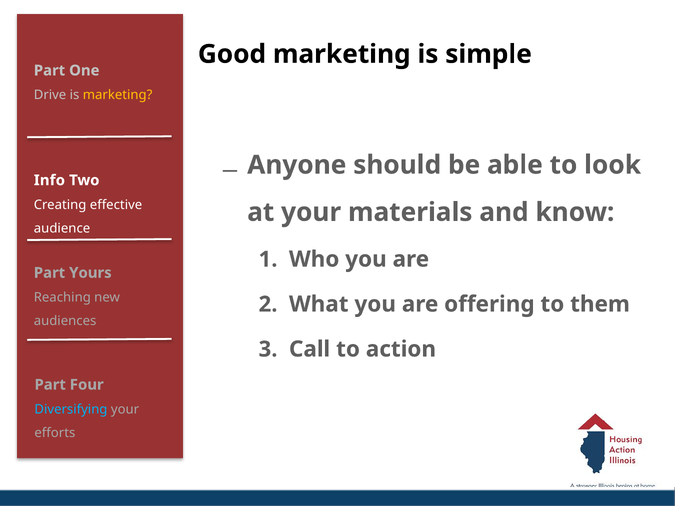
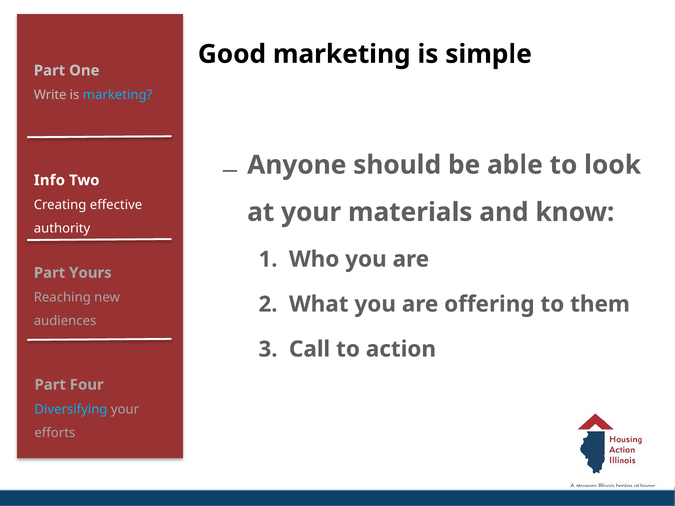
Drive: Drive -> Write
marketing at (118, 95) colour: yellow -> light blue
audience: audience -> authority
